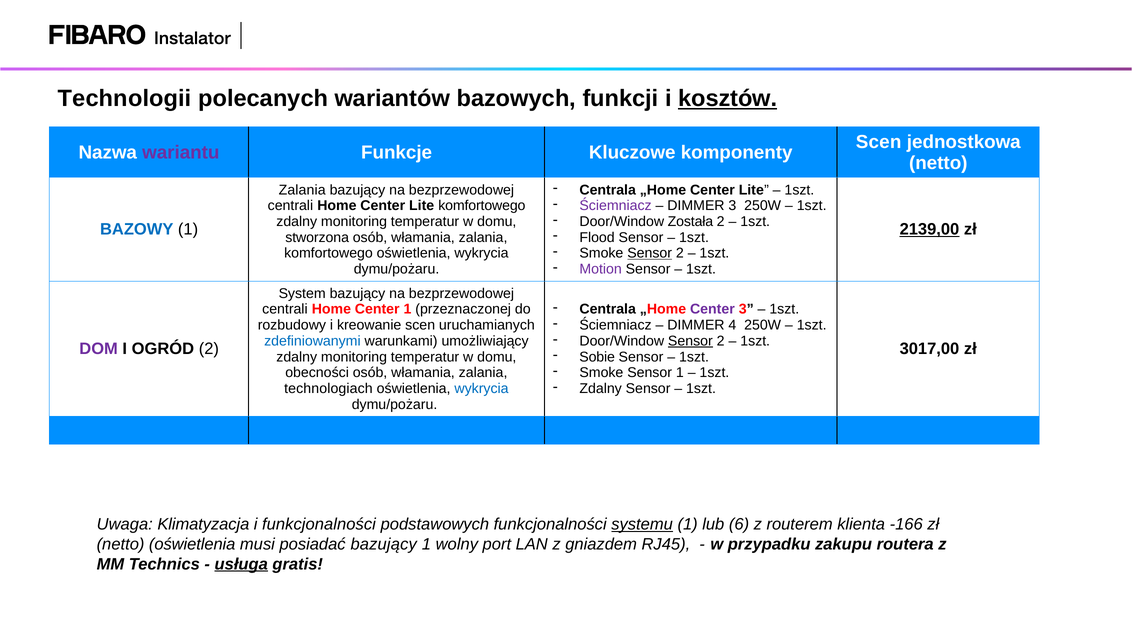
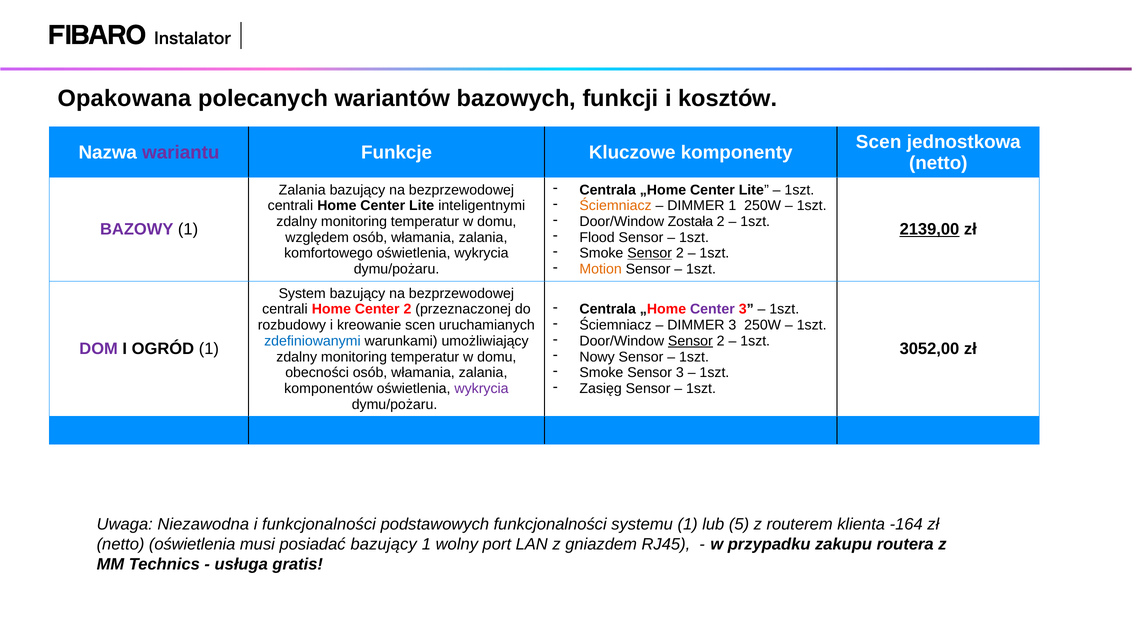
Technologii: Technologii -> Opakowana
kosztów underline: present -> none
Ściemniacz at (616, 206) colour: purple -> orange
DIMMER 3: 3 -> 1
Lite komfortowego: komfortowego -> inteligentnymi
BAZOWY colour: blue -> purple
stworzona: stworzona -> względem
Motion colour: purple -> orange
Center 1: 1 -> 2
DIMMER 4: 4 -> 3
OGRÓD 2: 2 -> 1
3017,00: 3017,00 -> 3052,00
Sobie: Sobie -> Nowy
Sensor 1: 1 -> 3
Zdalny at (601, 388): Zdalny -> Zasięg
technologiach: technologiach -> komponentów
wykrycia at (482, 388) colour: blue -> purple
Klimatyzacja: Klimatyzacja -> Niezawodna
systemu underline: present -> none
6: 6 -> 5
-166: -166 -> -164
usługa underline: present -> none
